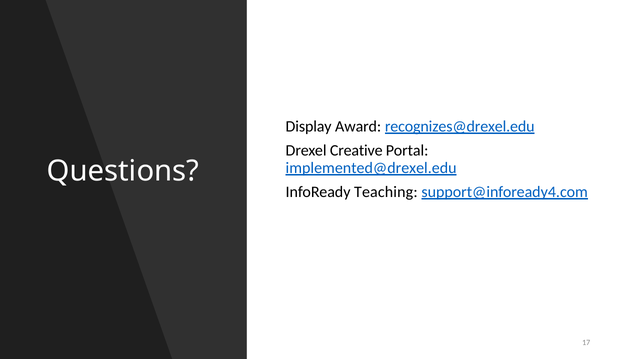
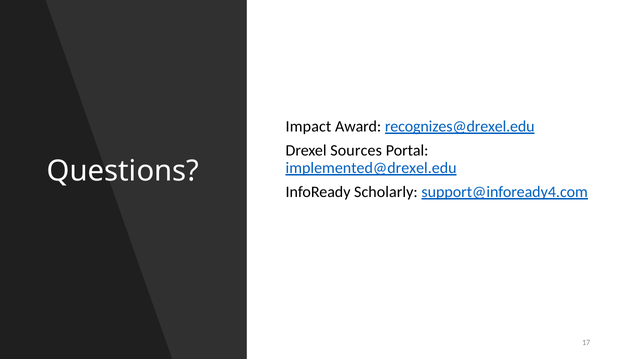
Display: Display -> Impact
Creative: Creative -> Sources
Teaching: Teaching -> Scholarly
